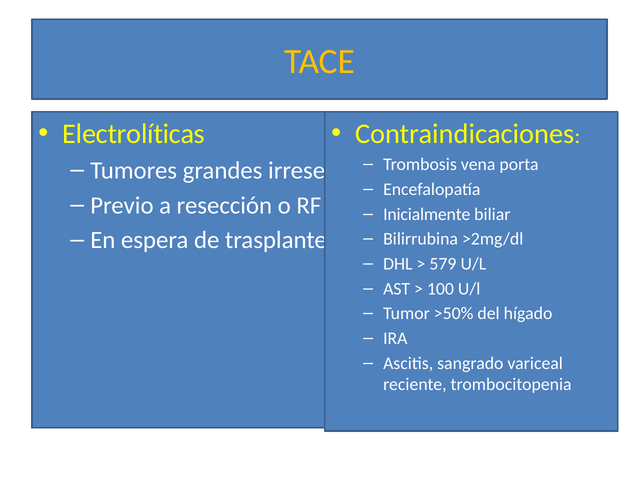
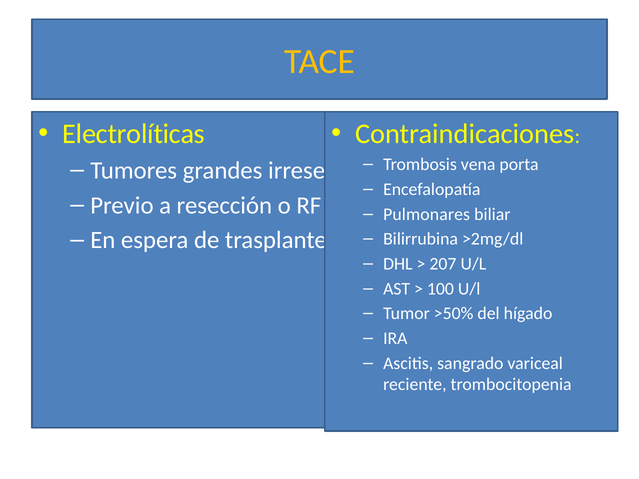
Inicialmente: Inicialmente -> Pulmonares
579: 579 -> 207
